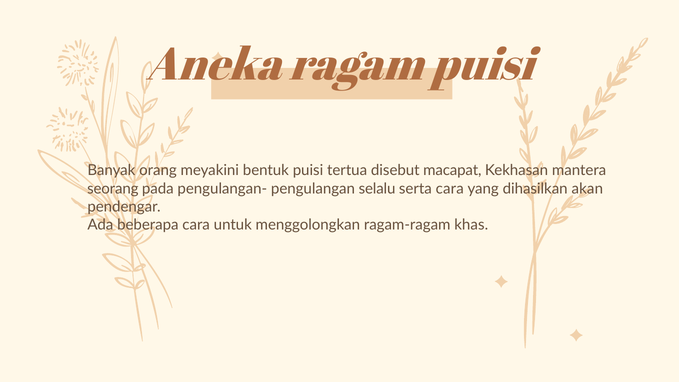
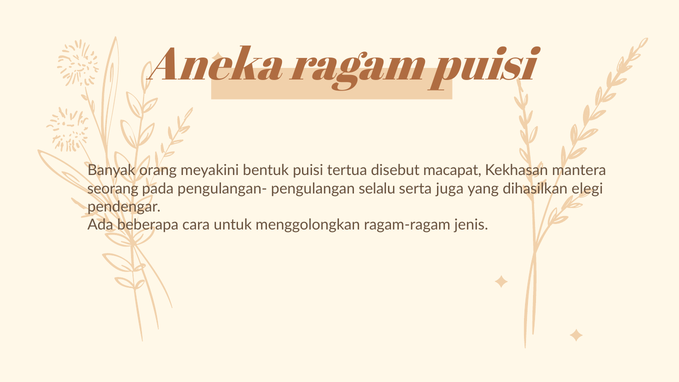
serta cara: cara -> juga
akan: akan -> elegi
khas: khas -> jenis
